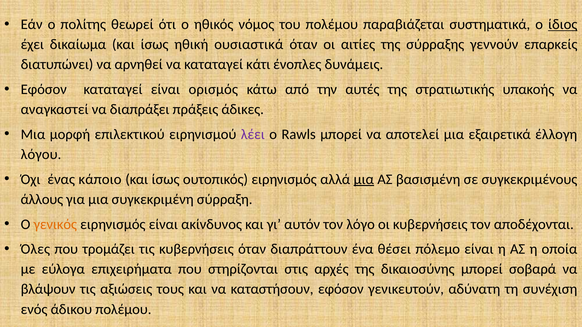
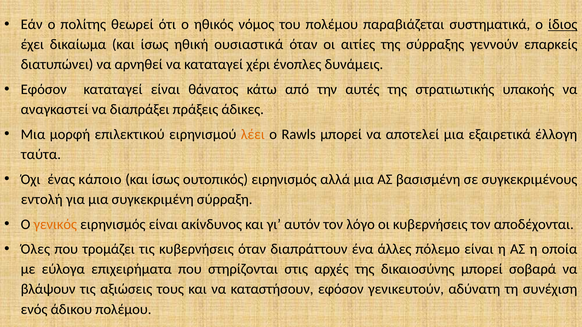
κάτι: κάτι -> χέρι
ορισμός: ορισμός -> θάνατος
λέει colour: purple -> orange
λόγου: λόγου -> ταύτα
μια at (364, 179) underline: present -> none
άλλους: άλλους -> εντολή
θέσει: θέσει -> άλλες
